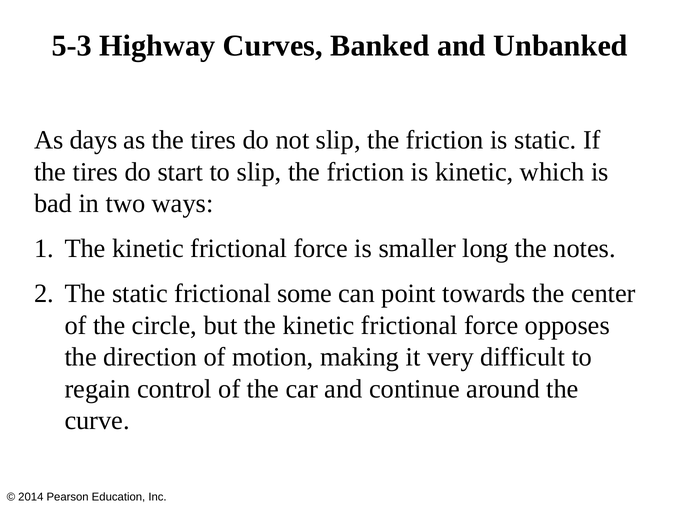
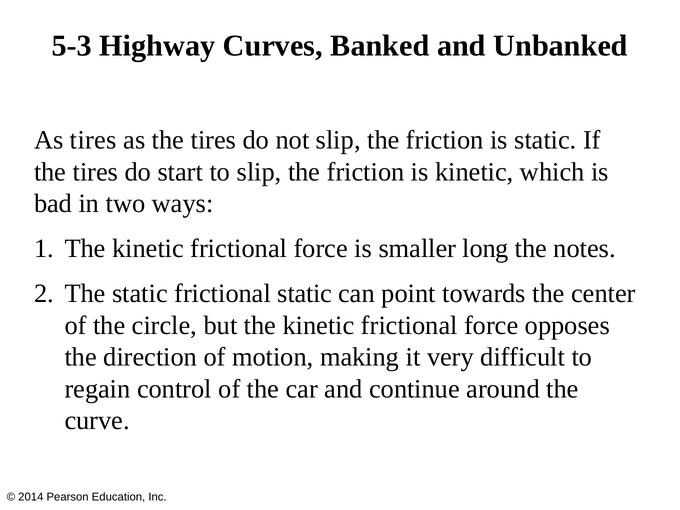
As days: days -> tires
frictional some: some -> static
